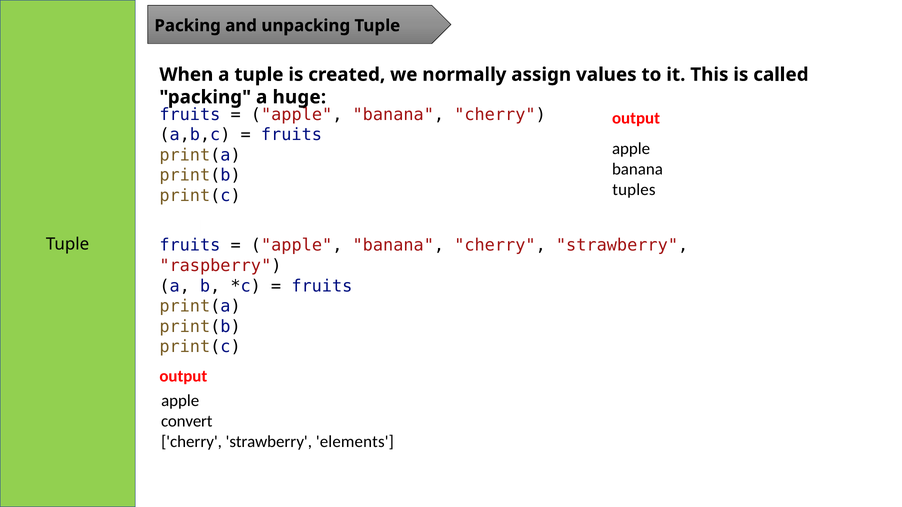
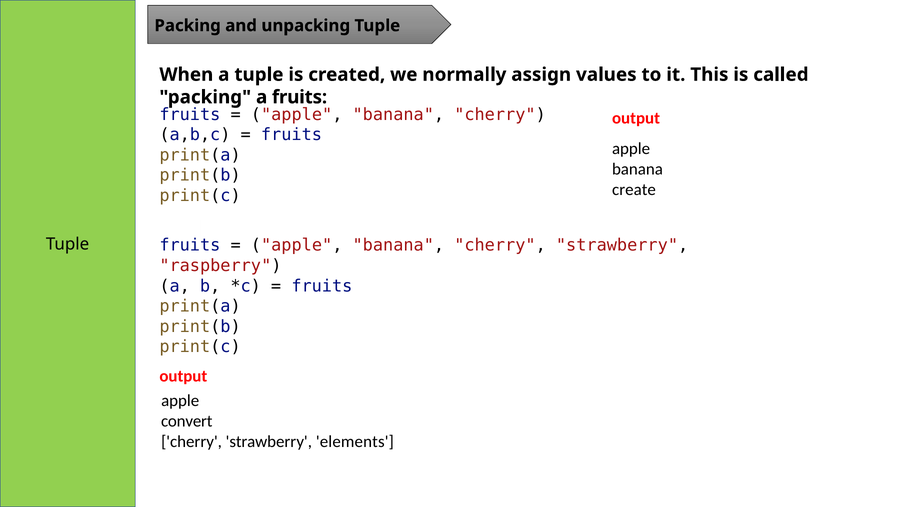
a huge: huge -> fruits
tuples: tuples -> create
